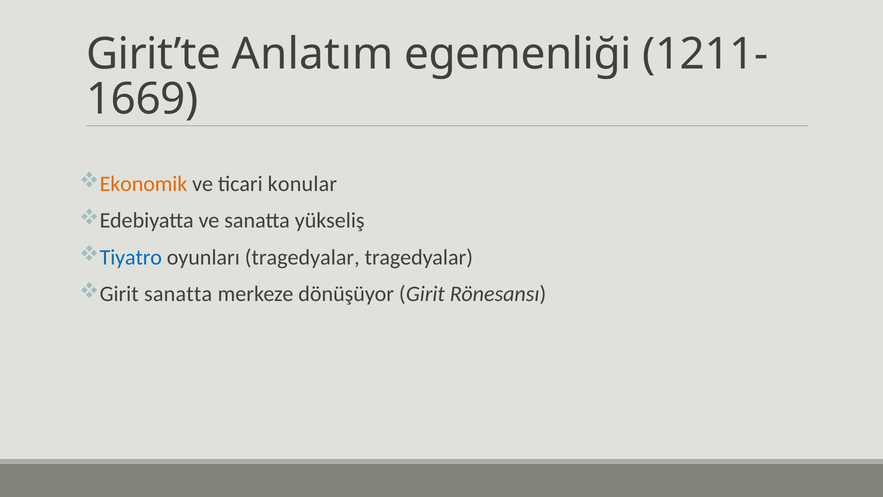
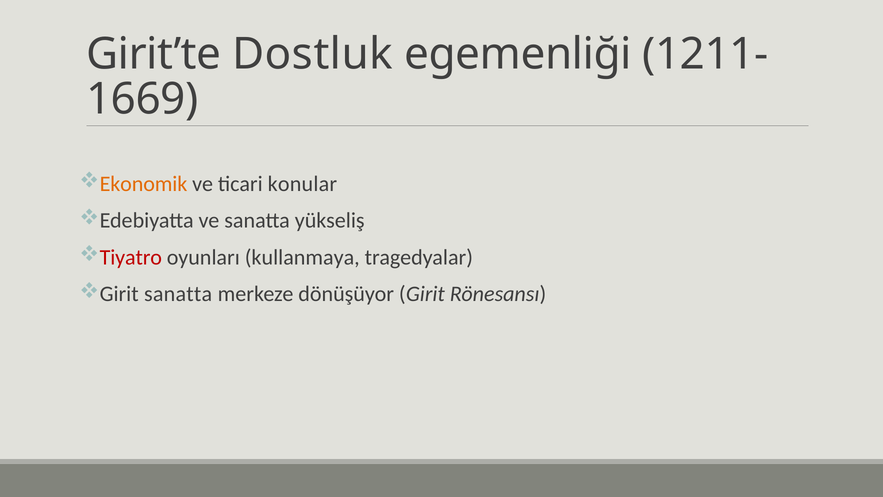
Anlatım: Anlatım -> Dostluk
Tiyatro colour: blue -> red
oyunları tragedyalar: tragedyalar -> kullanmaya
